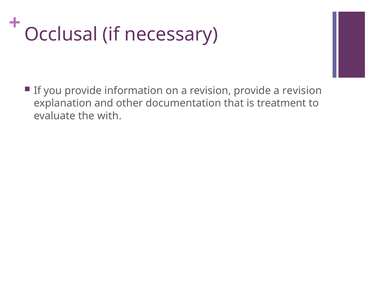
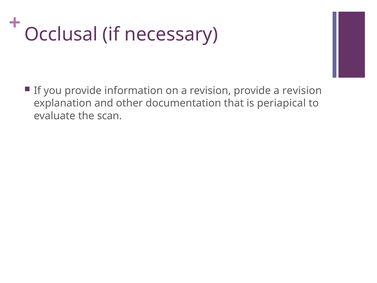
treatment: treatment -> periapical
with: with -> scan
